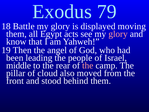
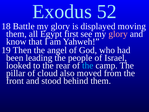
79: 79 -> 52
acts: acts -> first
middle: middle -> looked
the at (88, 65) colour: pink -> light blue
